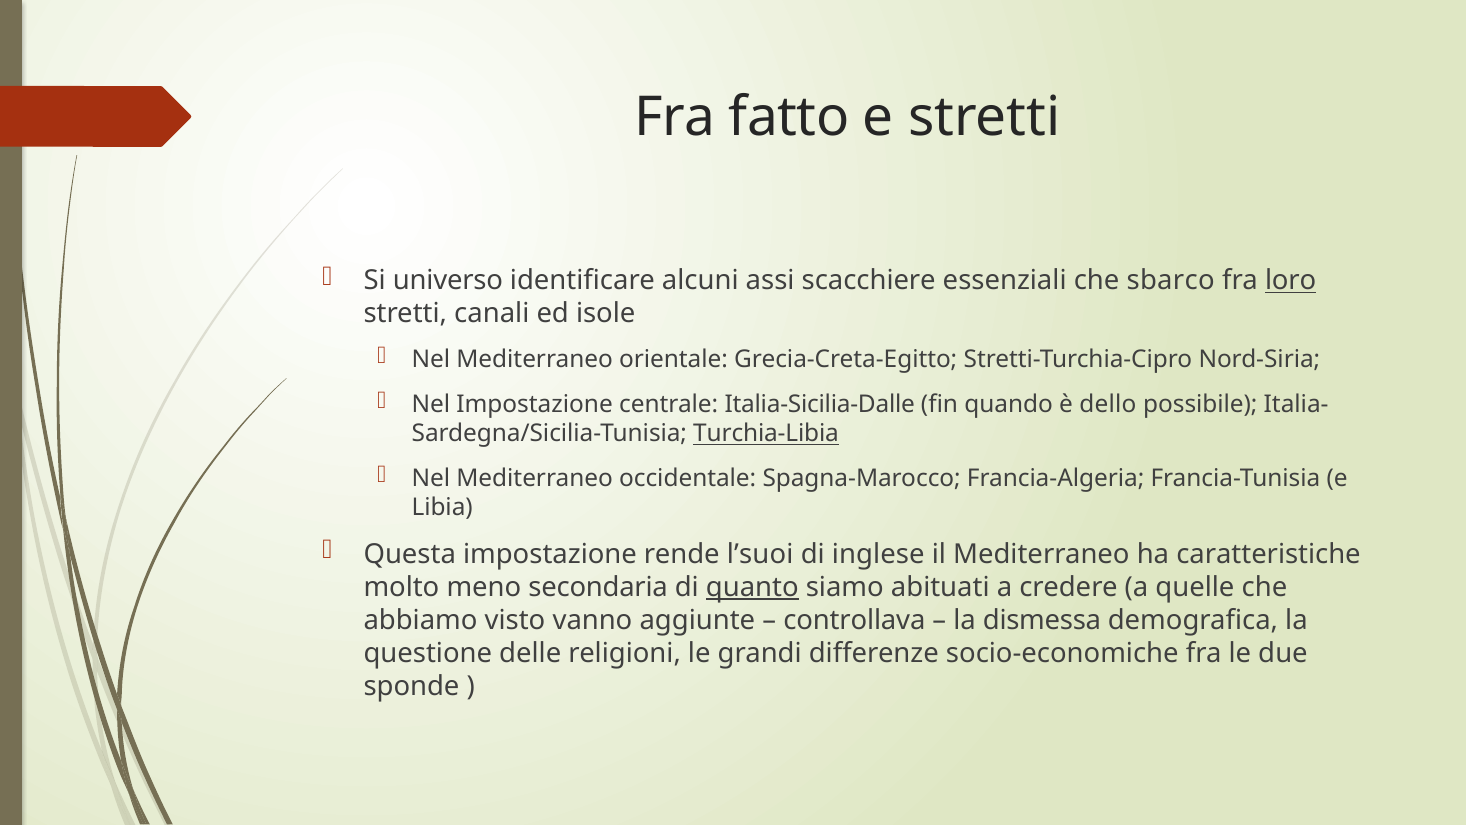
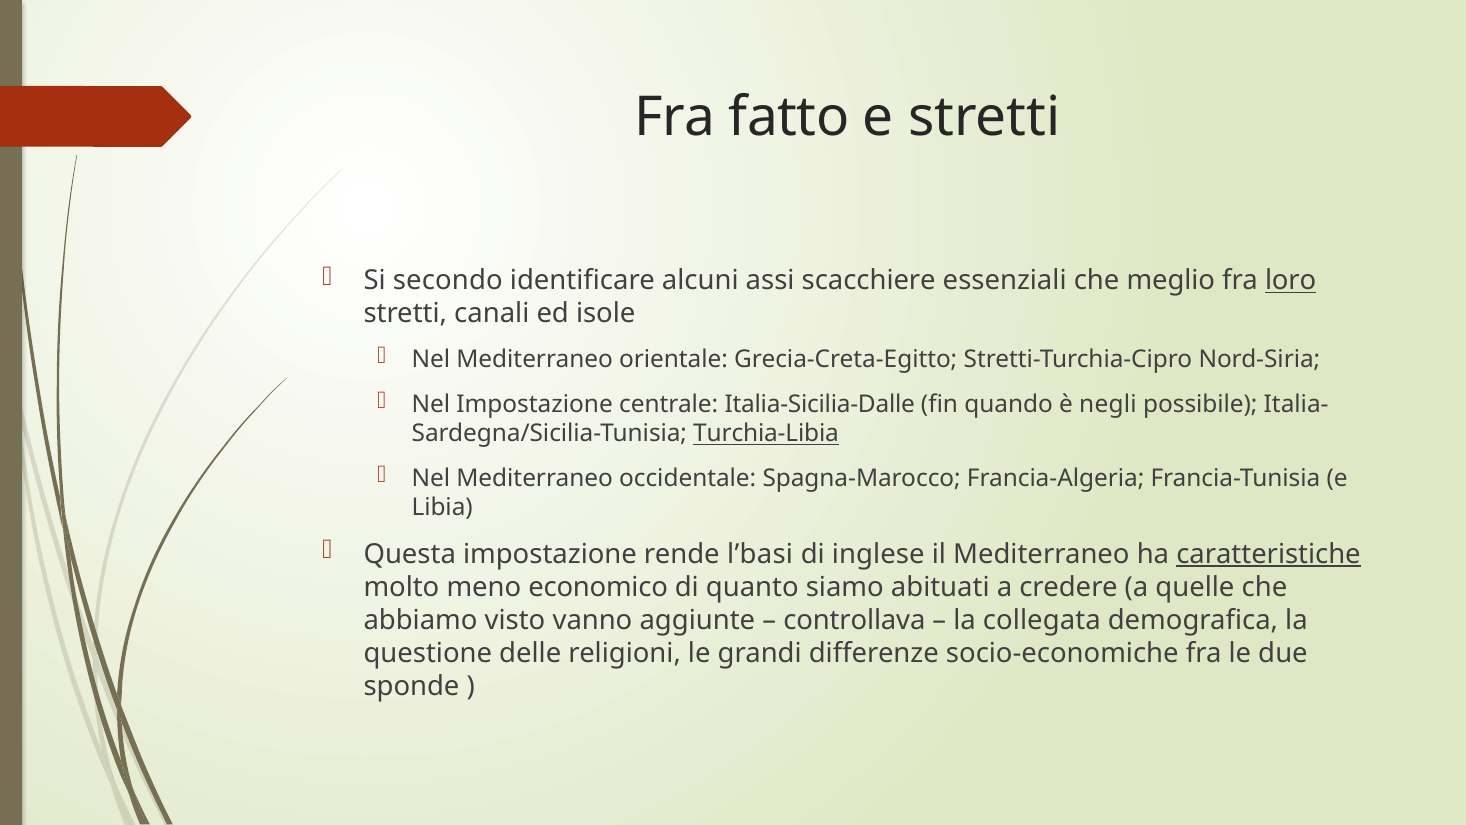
universo: universo -> secondo
sbarco: sbarco -> meglio
dello: dello -> negli
l’suoi: l’suoi -> l’basi
caratteristiche underline: none -> present
secondaria: secondaria -> economico
quanto underline: present -> none
dismessa: dismessa -> collegata
